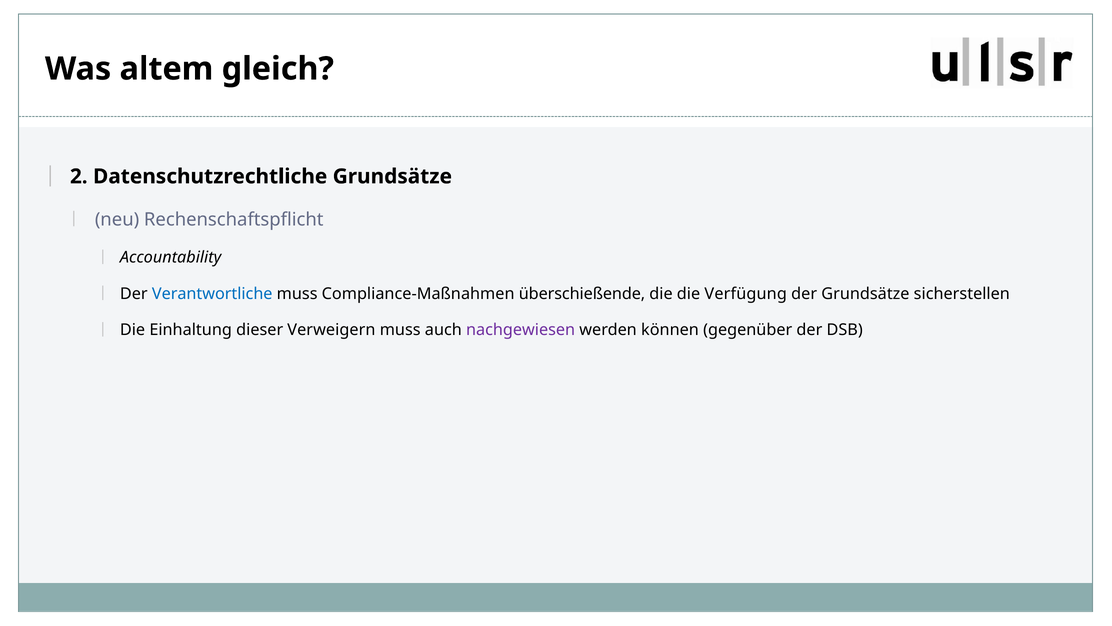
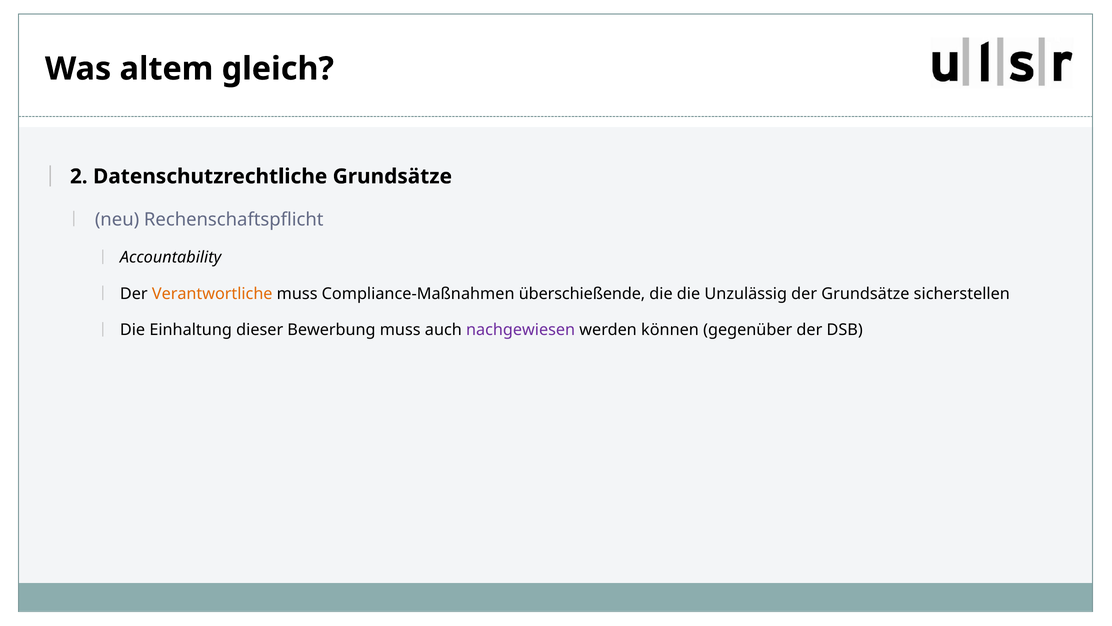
Verantwortliche colour: blue -> orange
Verfügung: Verfügung -> Unzulässig
Verweigern: Verweigern -> Bewerbung
